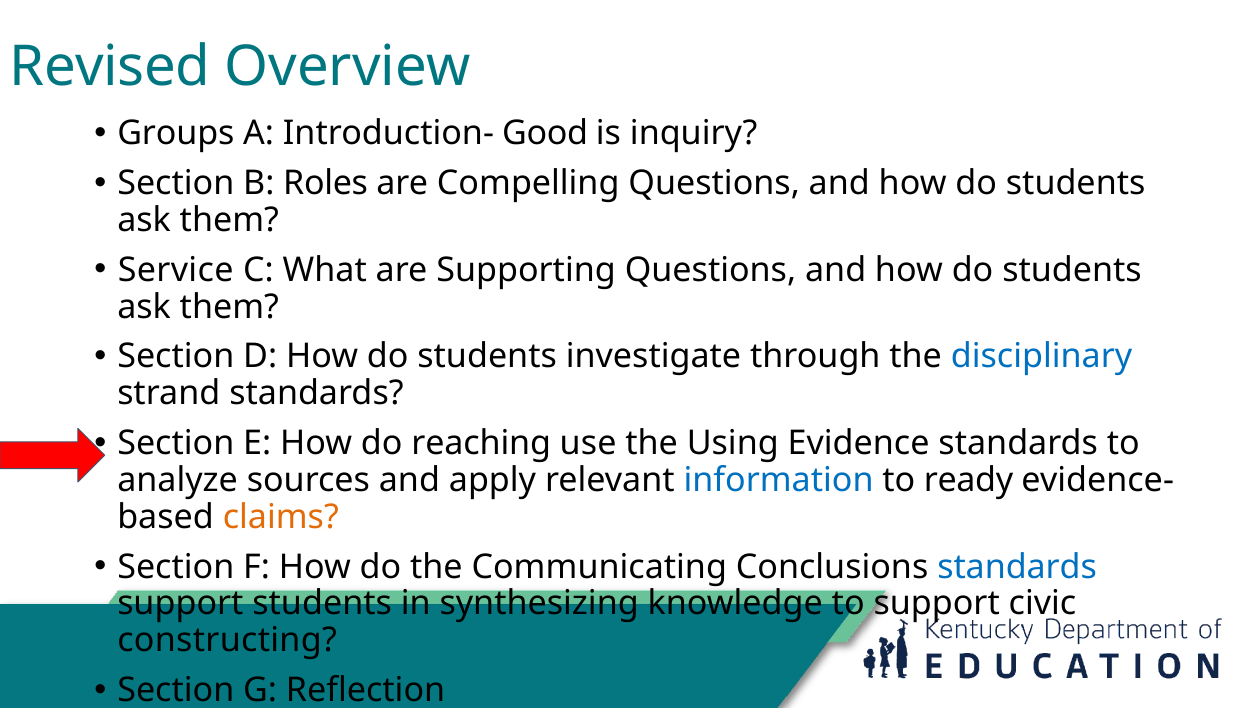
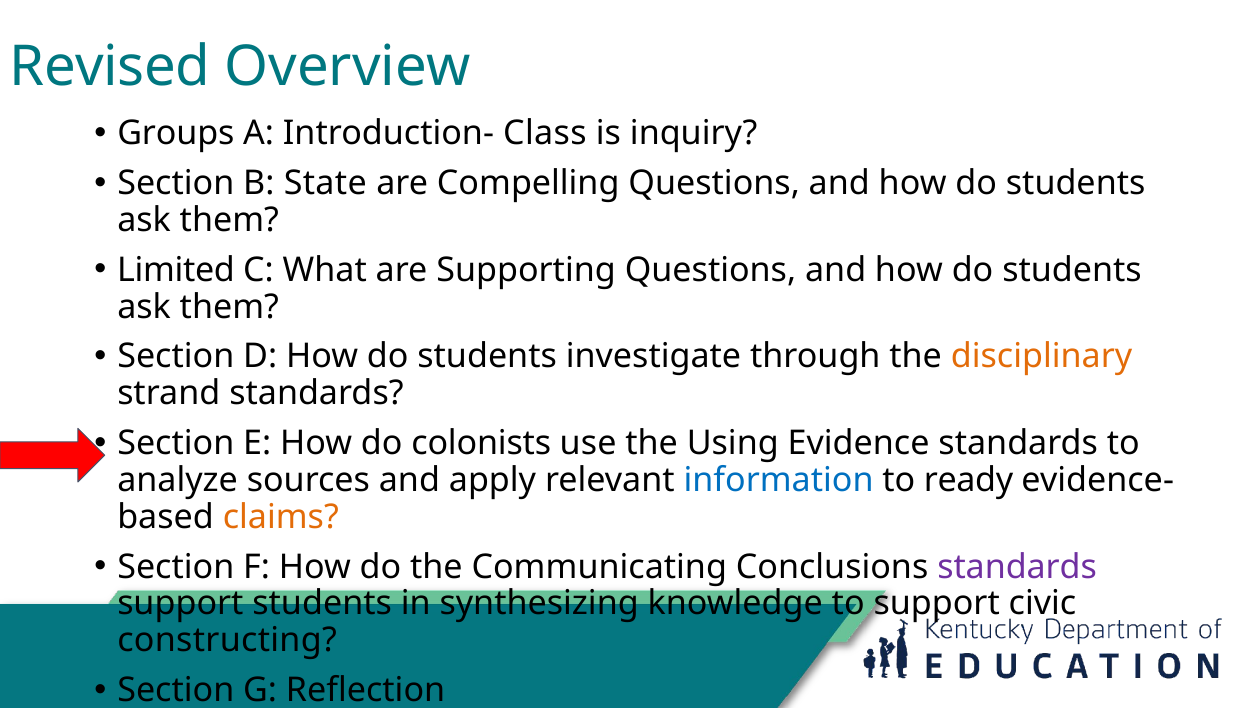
Good: Good -> Class
Roles: Roles -> State
Service: Service -> Limited
disciplinary colour: blue -> orange
reaching: reaching -> colonists
standards at (1017, 567) colour: blue -> purple
